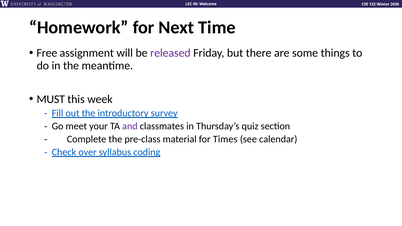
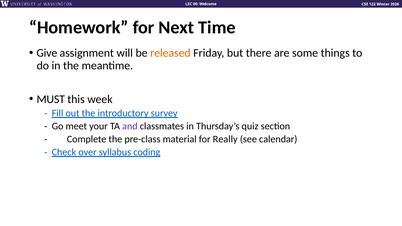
Free: Free -> Give
released colour: purple -> orange
Times: Times -> Really
